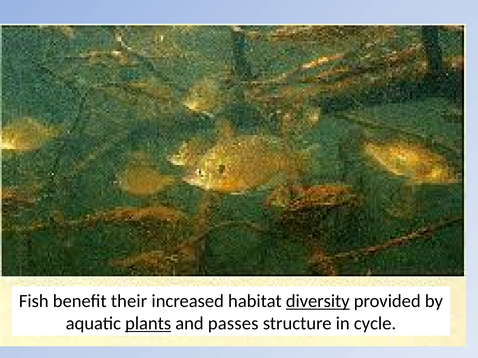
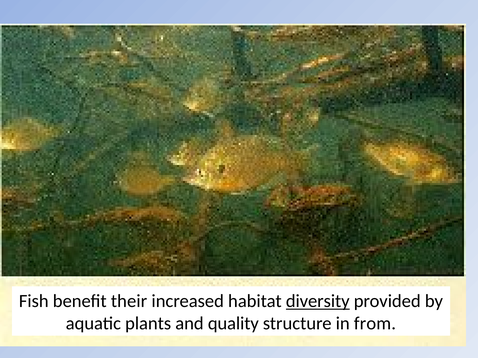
plants underline: present -> none
passes: passes -> quality
cycle: cycle -> from
